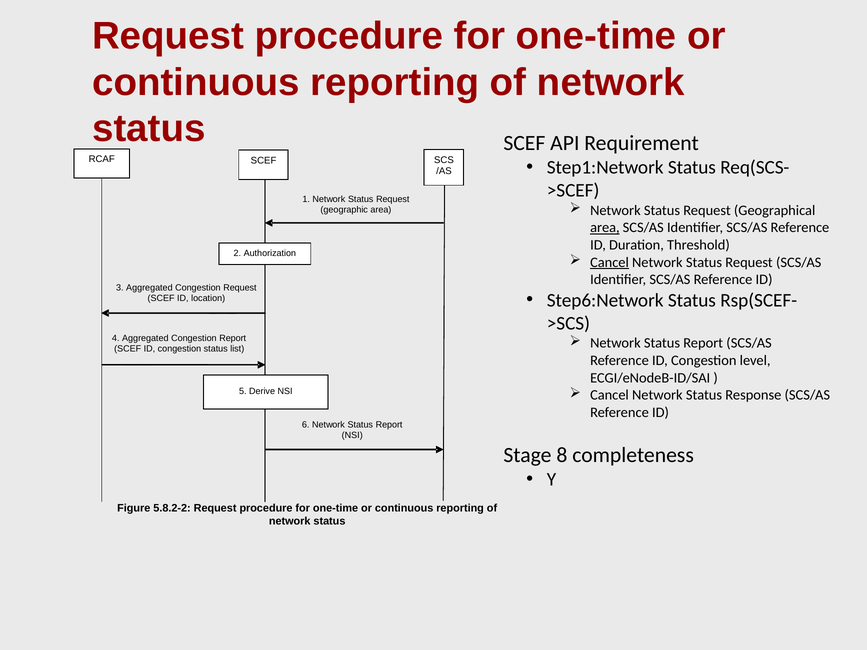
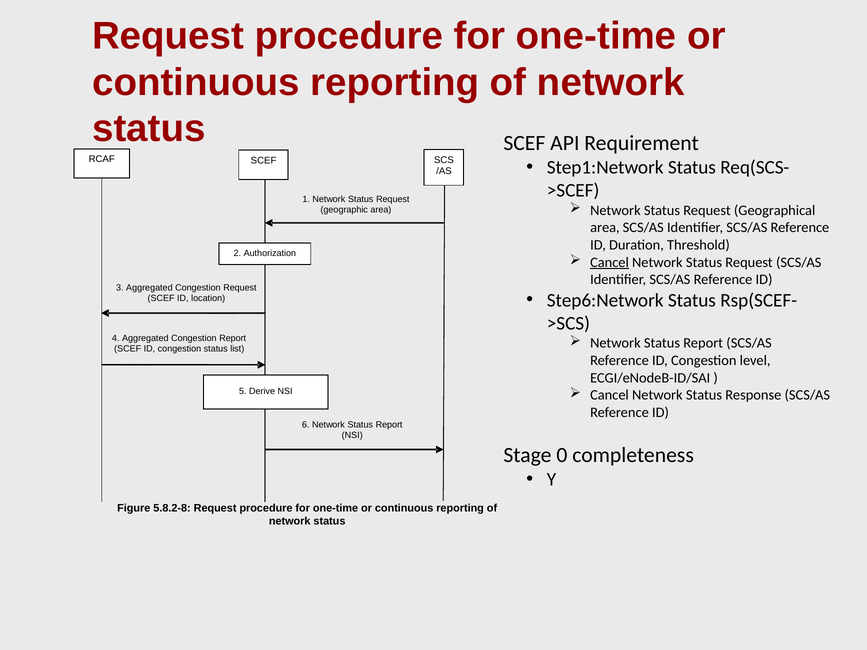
area at (605, 228) underline: present -> none
8: 8 -> 0
5.8.2-2: 5.8.2-2 -> 5.8.2-8
